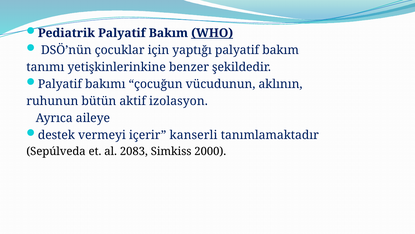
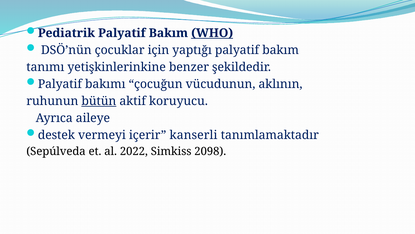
bütün underline: none -> present
izolasyon: izolasyon -> koruyucu
2083: 2083 -> 2022
2000: 2000 -> 2098
